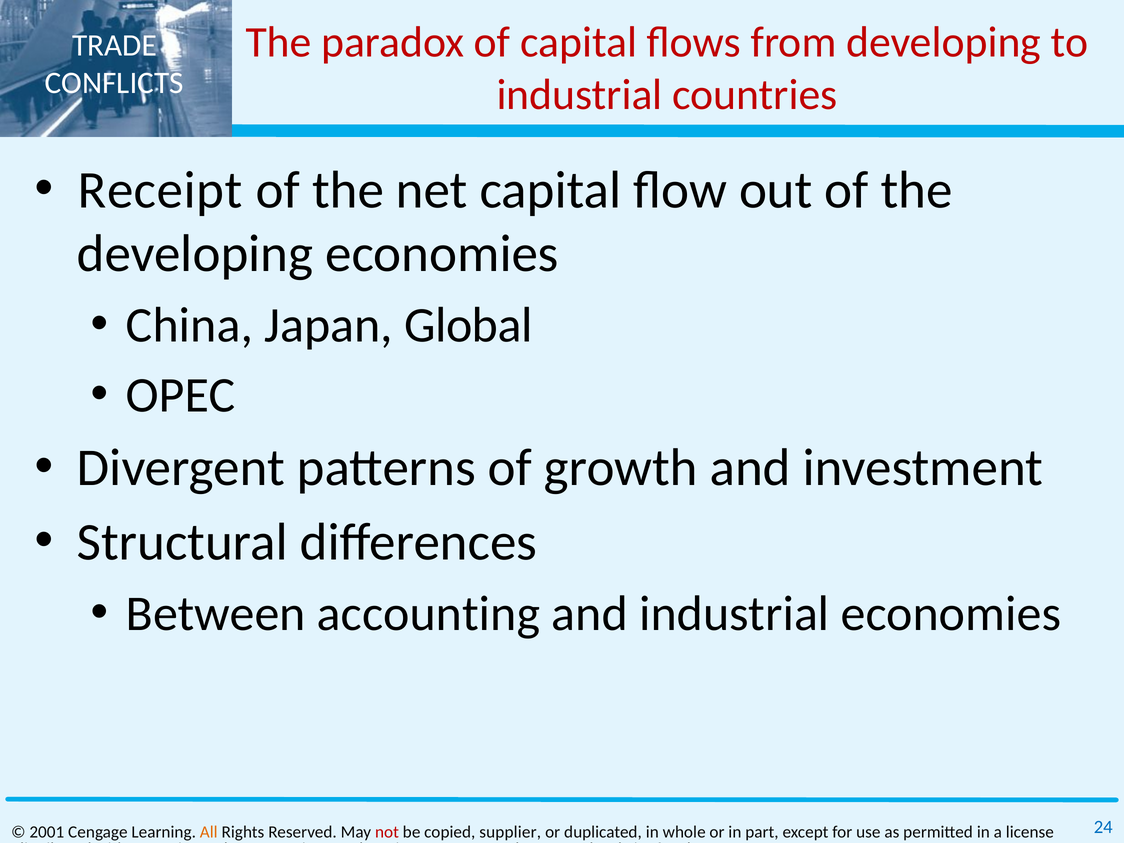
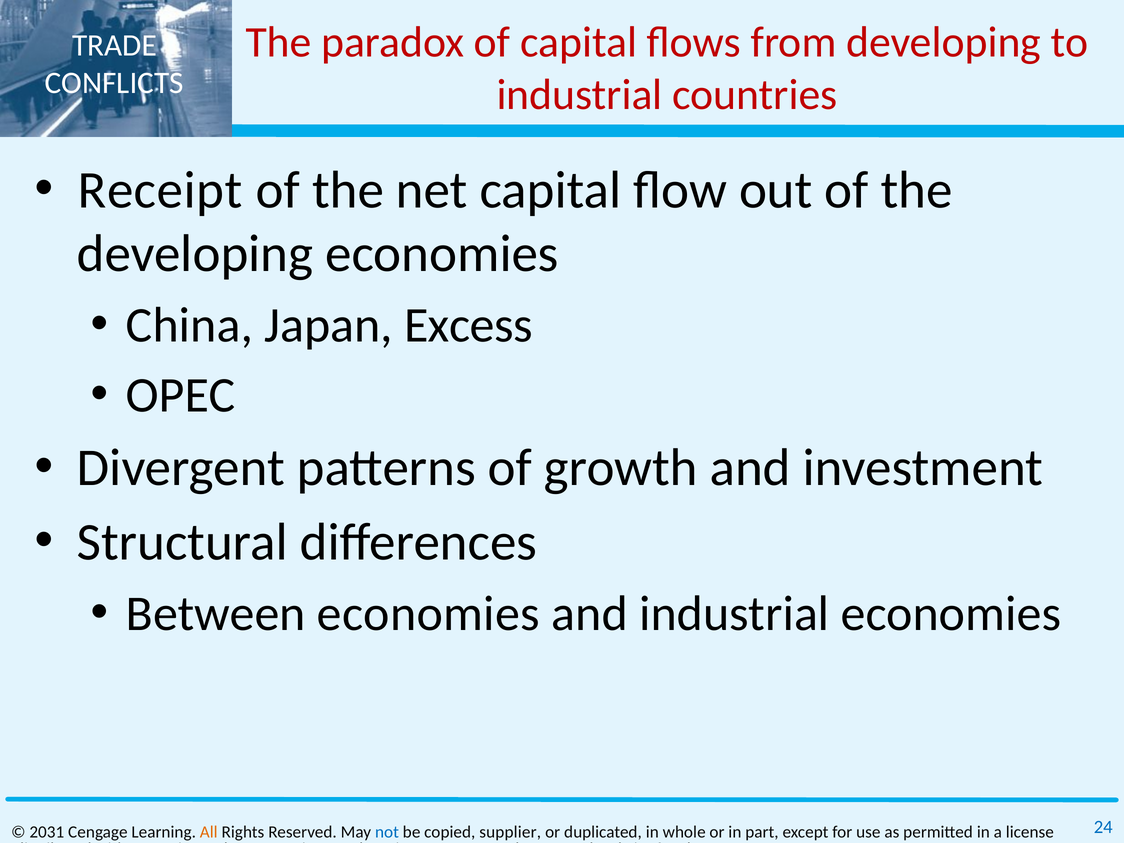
Global: Global -> Excess
Between accounting: accounting -> economies
2001: 2001 -> 2031
not colour: red -> blue
